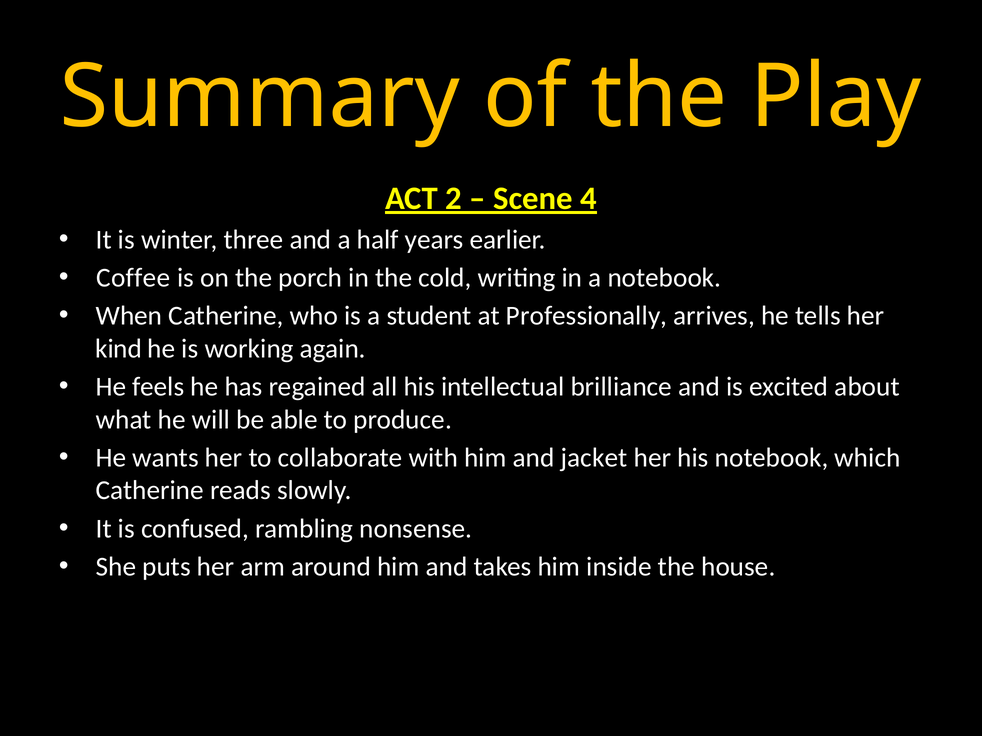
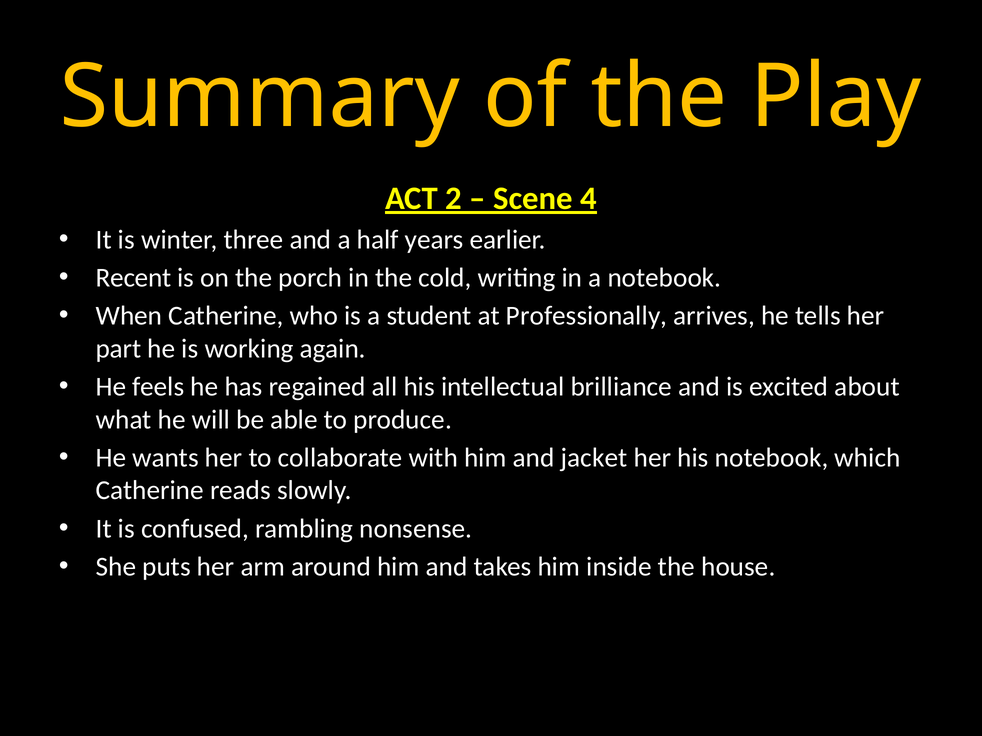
Coffee: Coffee -> Recent
kind: kind -> part
